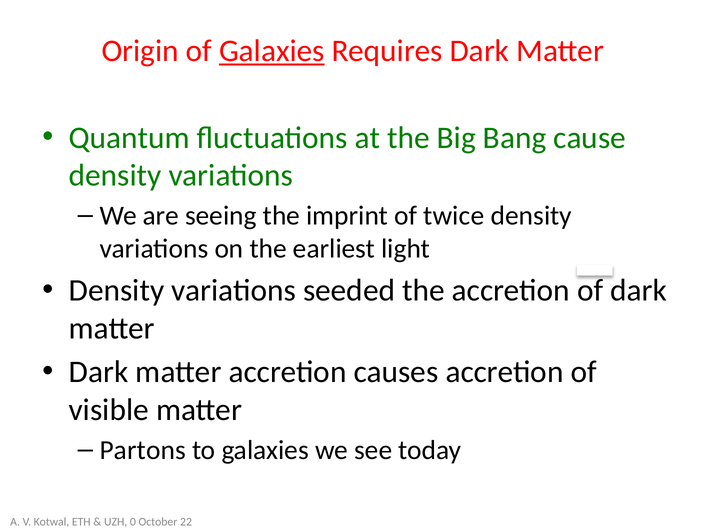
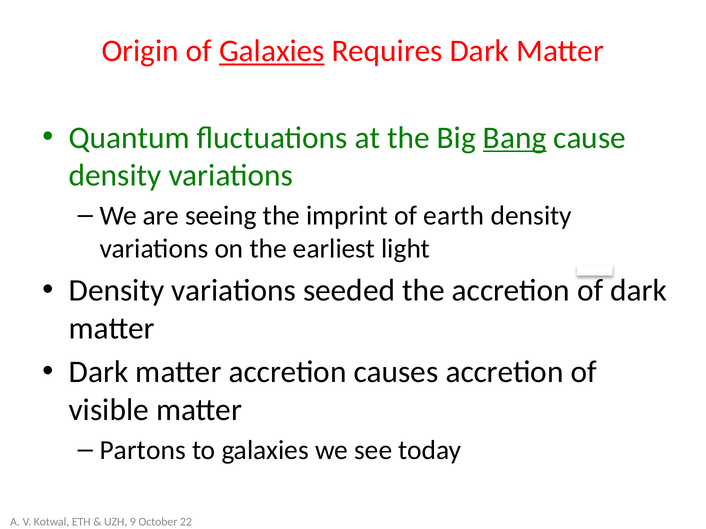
Bang underline: none -> present
twice: twice -> earth
0: 0 -> 9
